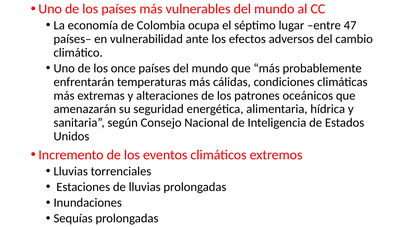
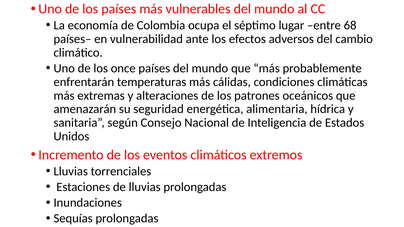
47: 47 -> 68
